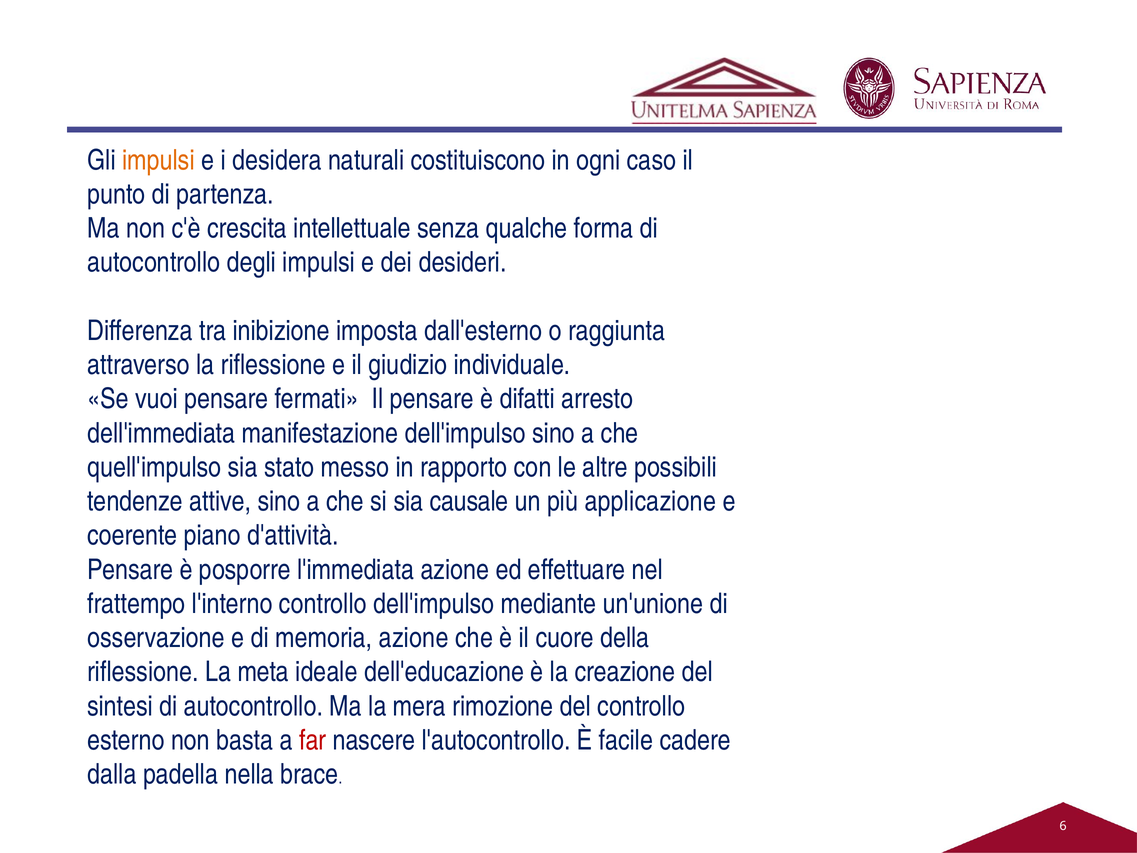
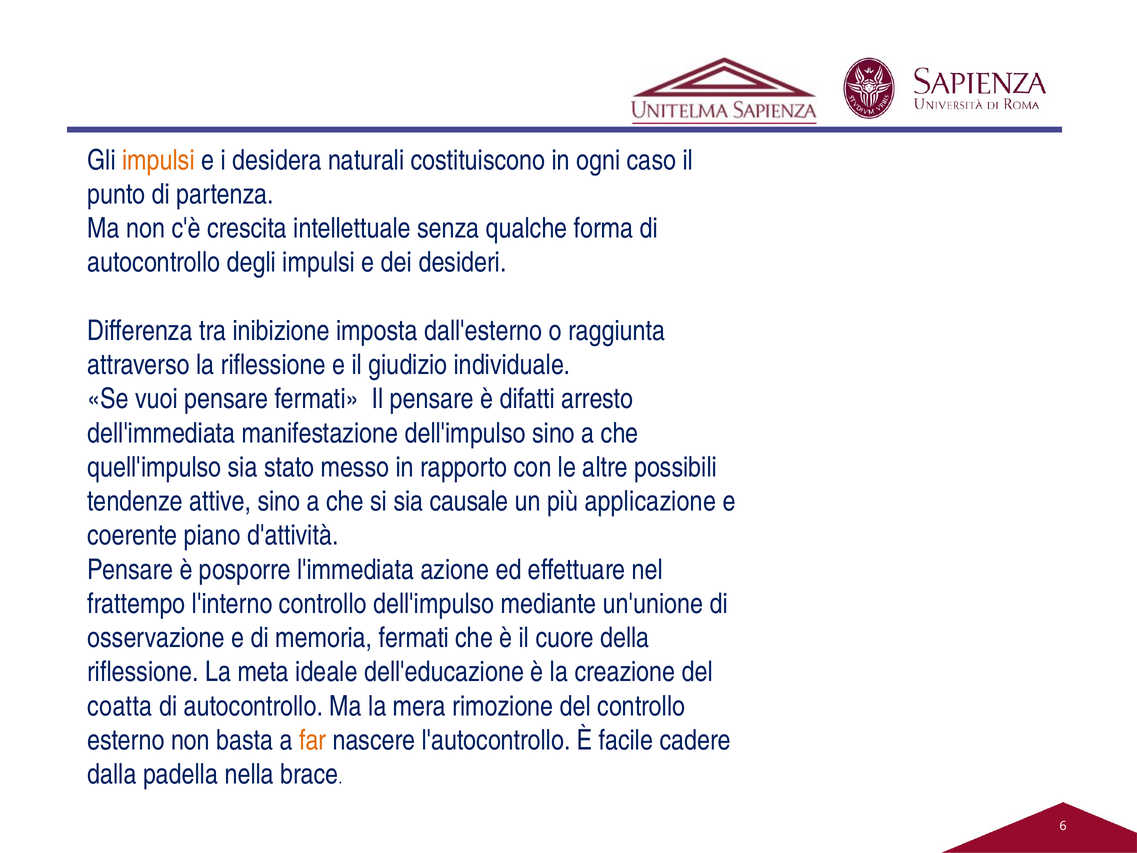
memoria azione: azione -> fermati
sintesi: sintesi -> coatta
far colour: red -> orange
